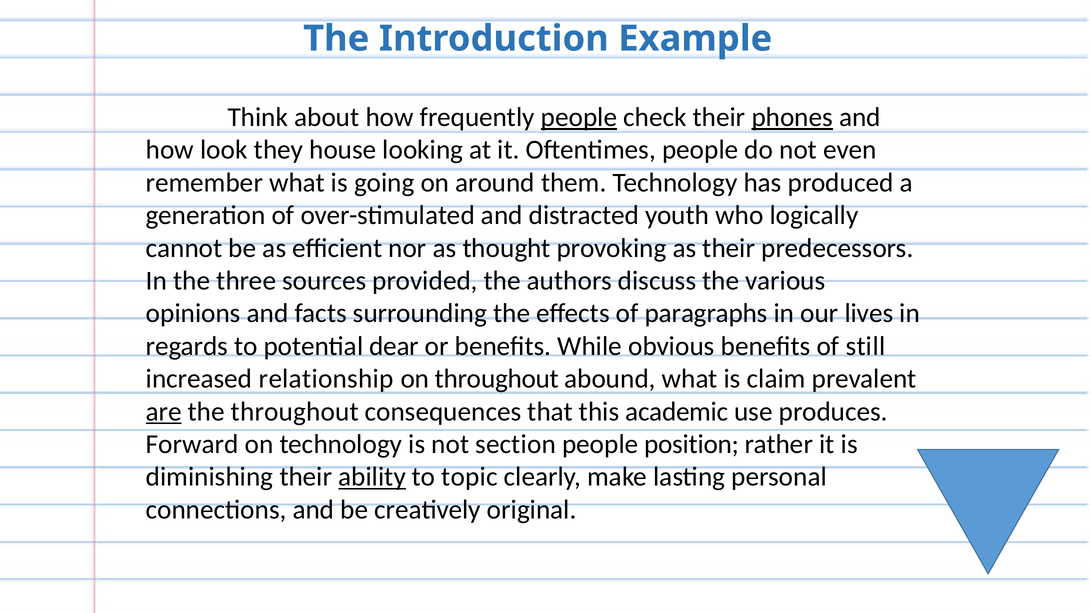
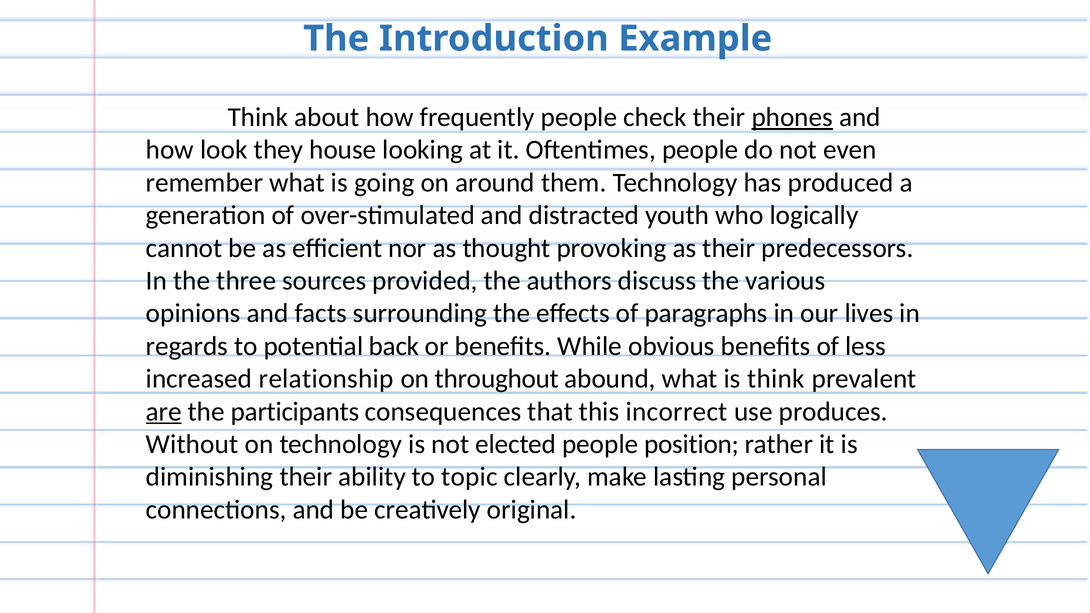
people at (579, 117) underline: present -> none
dear: dear -> back
still: still -> less
is claim: claim -> think
the throughout: throughout -> participants
academic: academic -> incorrect
Forward: Forward -> Without
section: section -> elected
ability underline: present -> none
